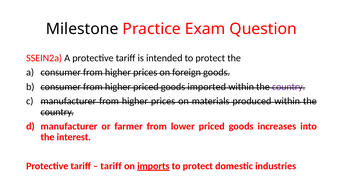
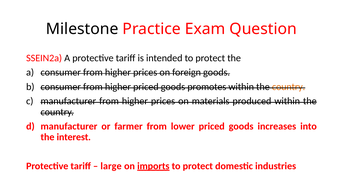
imported: imported -> promotes
country at (289, 87) colour: purple -> orange
tariff at (111, 166): tariff -> large
